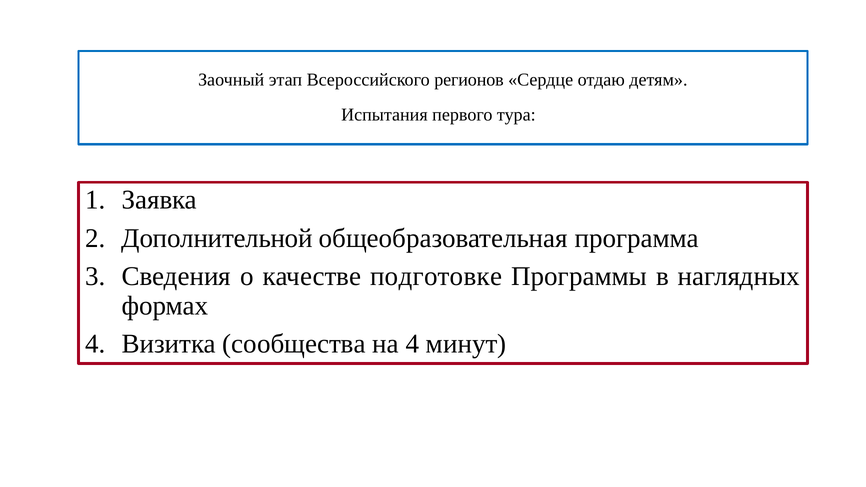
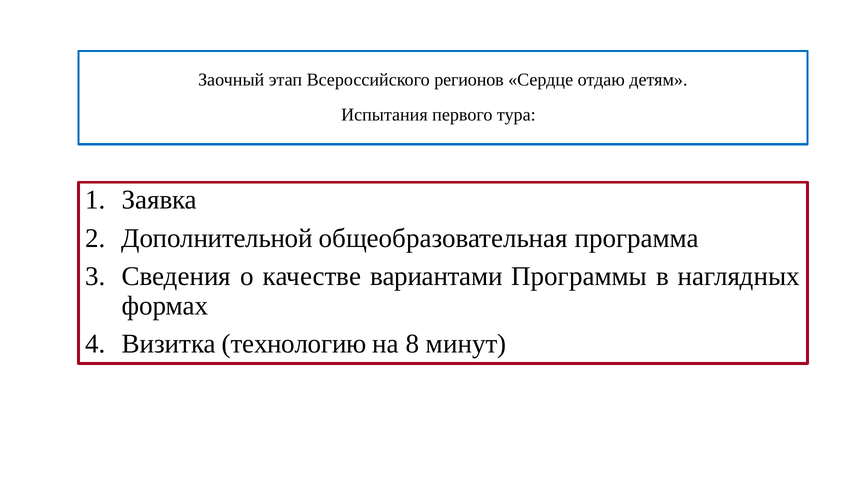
подготовке: подготовке -> вариантами
сообщества: сообщества -> технологию
на 4: 4 -> 8
